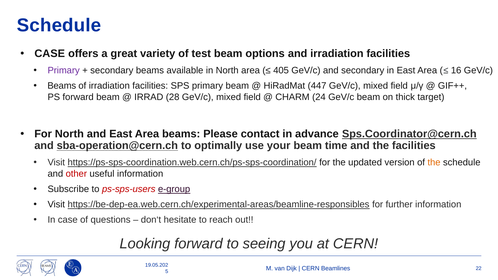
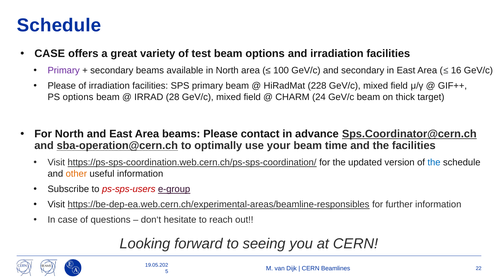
405: 405 -> 100
Beams at (62, 86): Beams -> Please
447: 447 -> 228
PS forward: forward -> options
the at (434, 163) colour: orange -> blue
other colour: red -> orange
